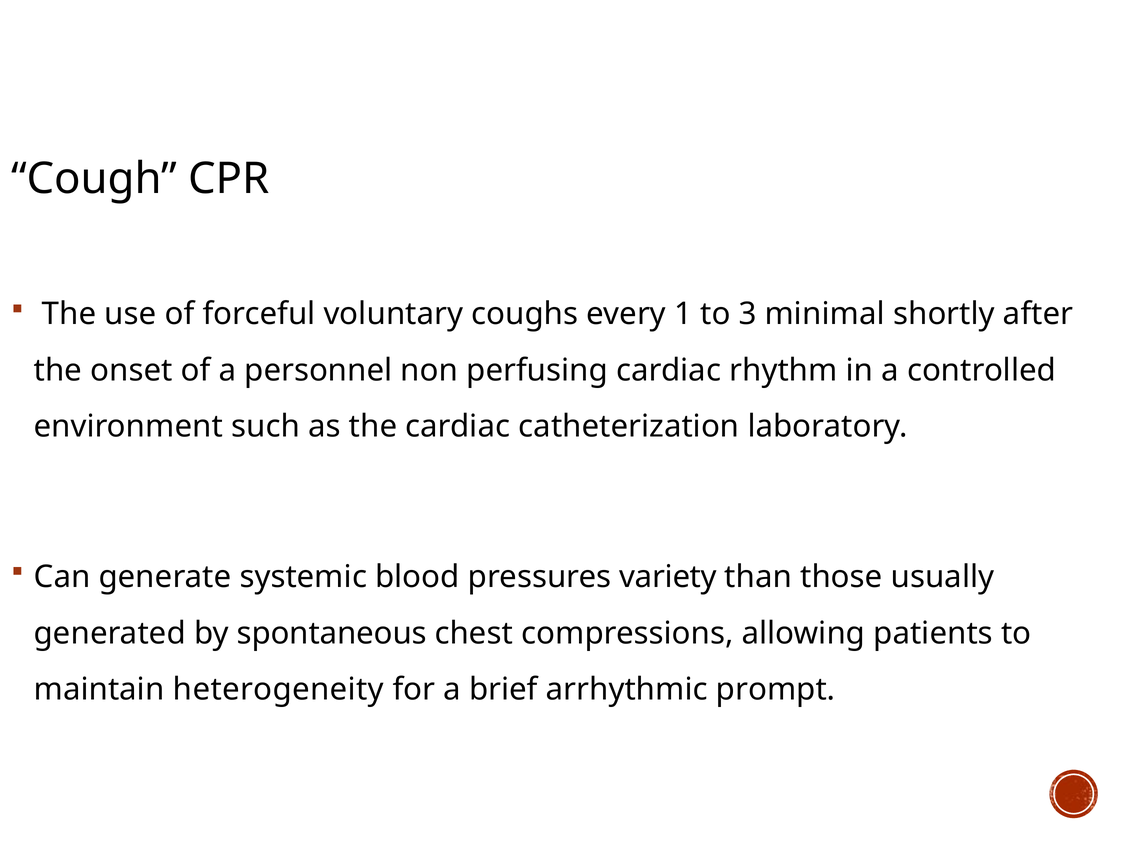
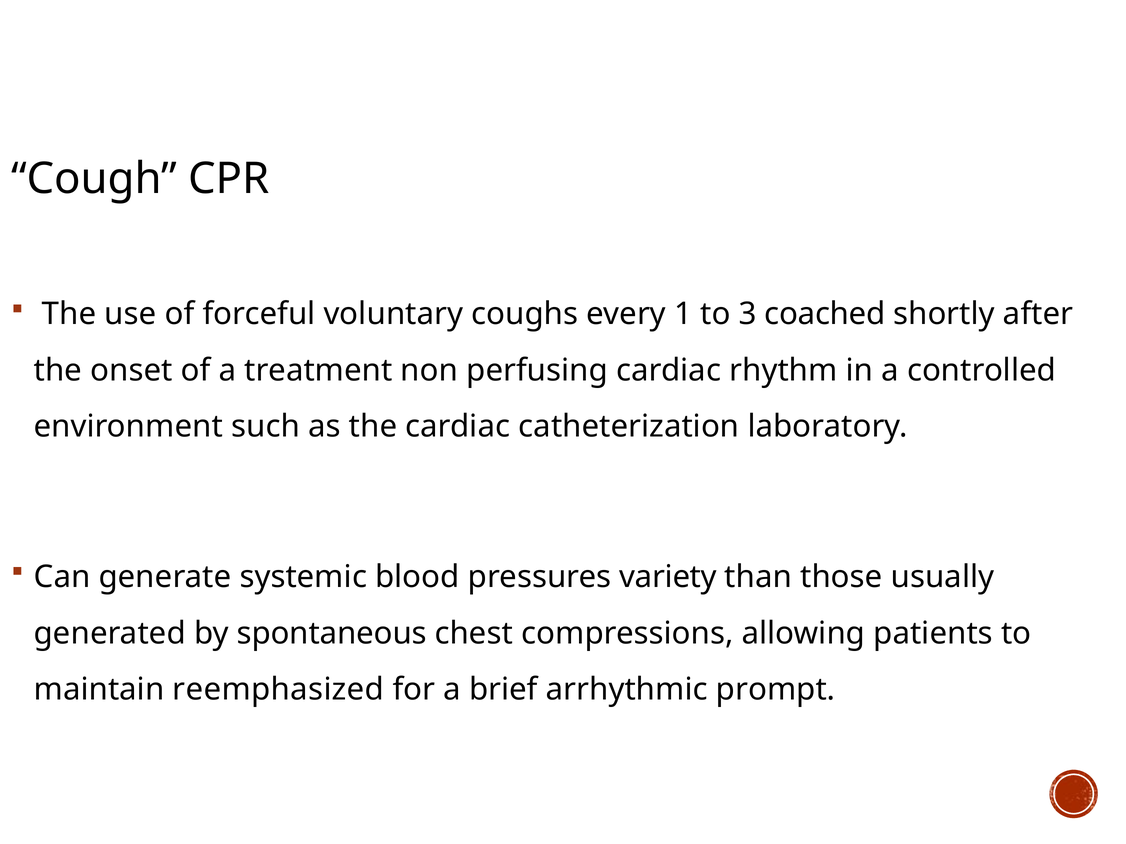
minimal: minimal -> coached
personnel: personnel -> treatment
heterogeneity: heterogeneity -> reemphasized
